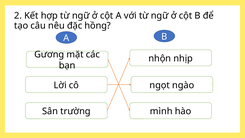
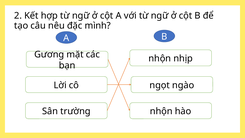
hồng: hồng -> mình
mình at (161, 111): mình -> nhộn
